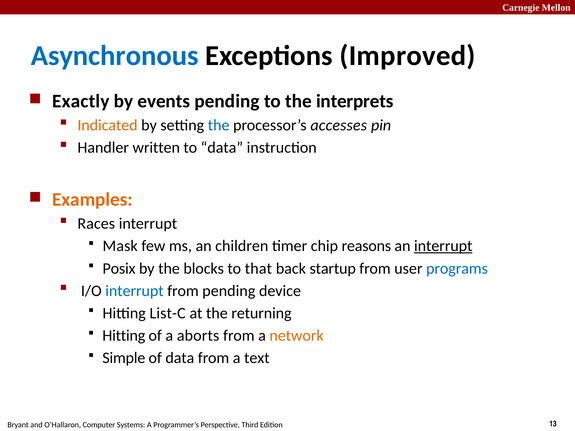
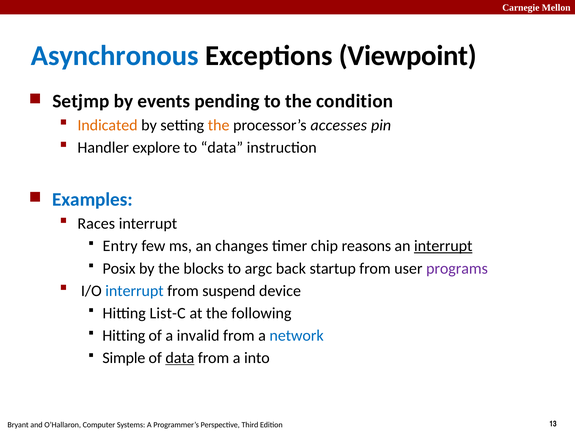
Improved: Improved -> Viewpoint
Exactly: Exactly -> Setjmp
interprets: interprets -> condition
the at (219, 125) colour: blue -> orange
written: written -> explore
Examples colour: orange -> blue
Mask: Mask -> Entry
children: children -> changes
that: that -> argc
programs colour: blue -> purple
from pending: pending -> suspend
returning: returning -> following
aborts: aborts -> invalid
network colour: orange -> blue
data at (180, 358) underline: none -> present
text: text -> into
